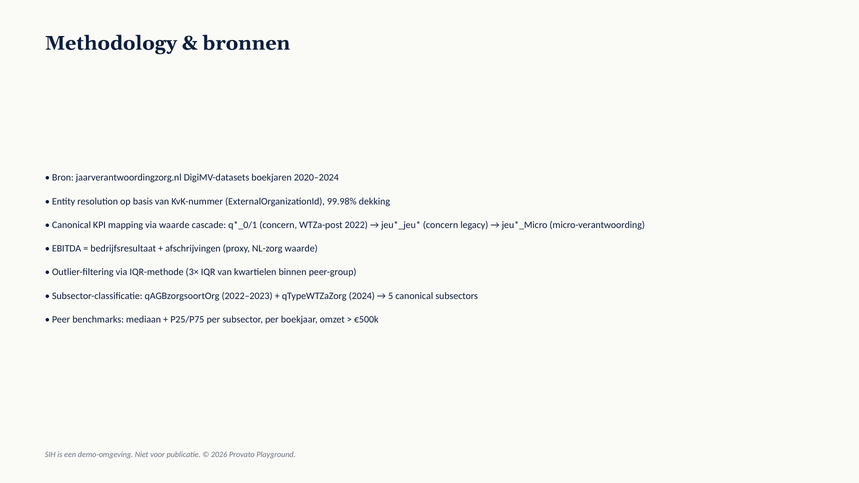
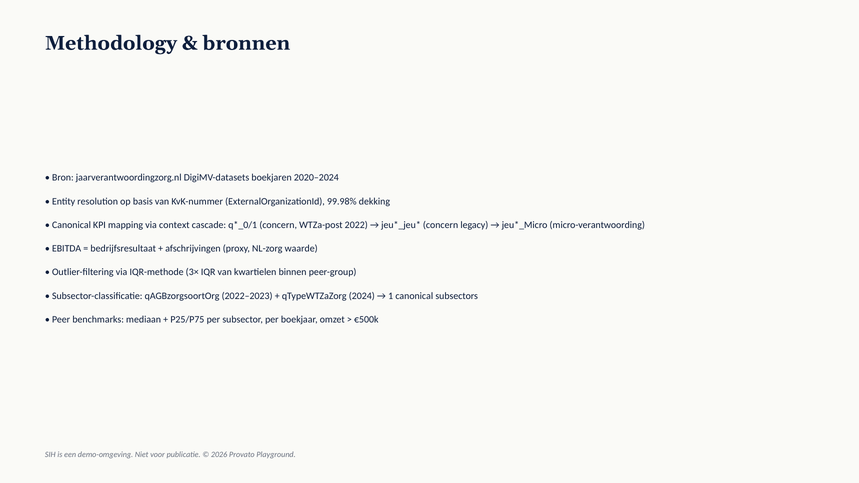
via waarde: waarde -> context
5: 5 -> 1
